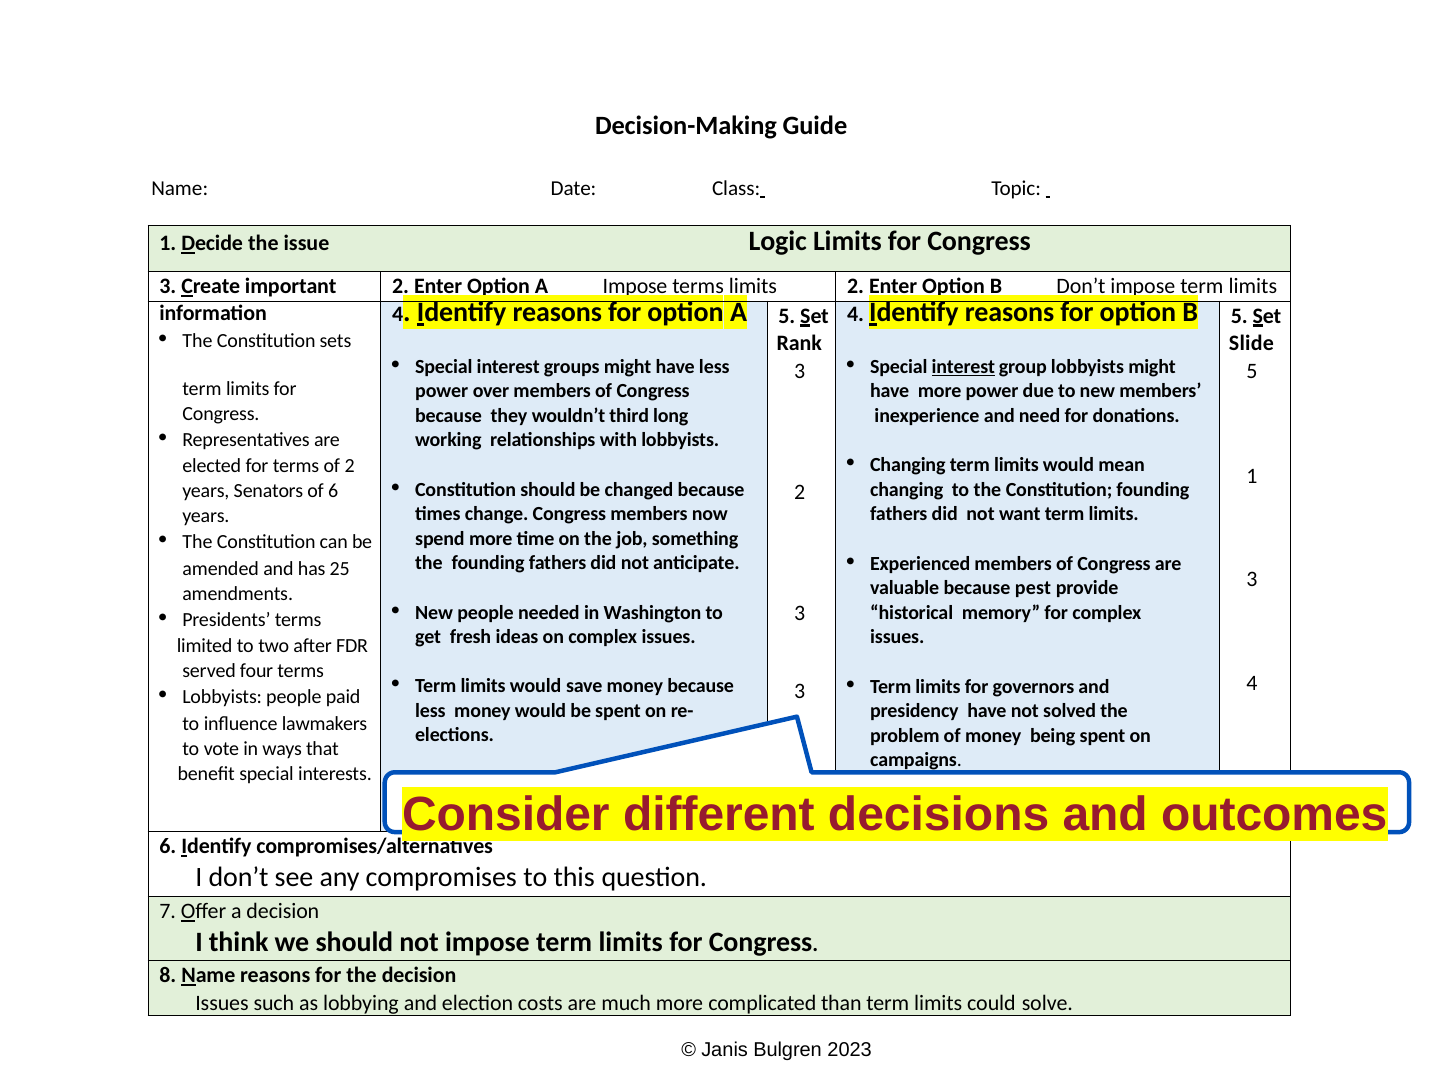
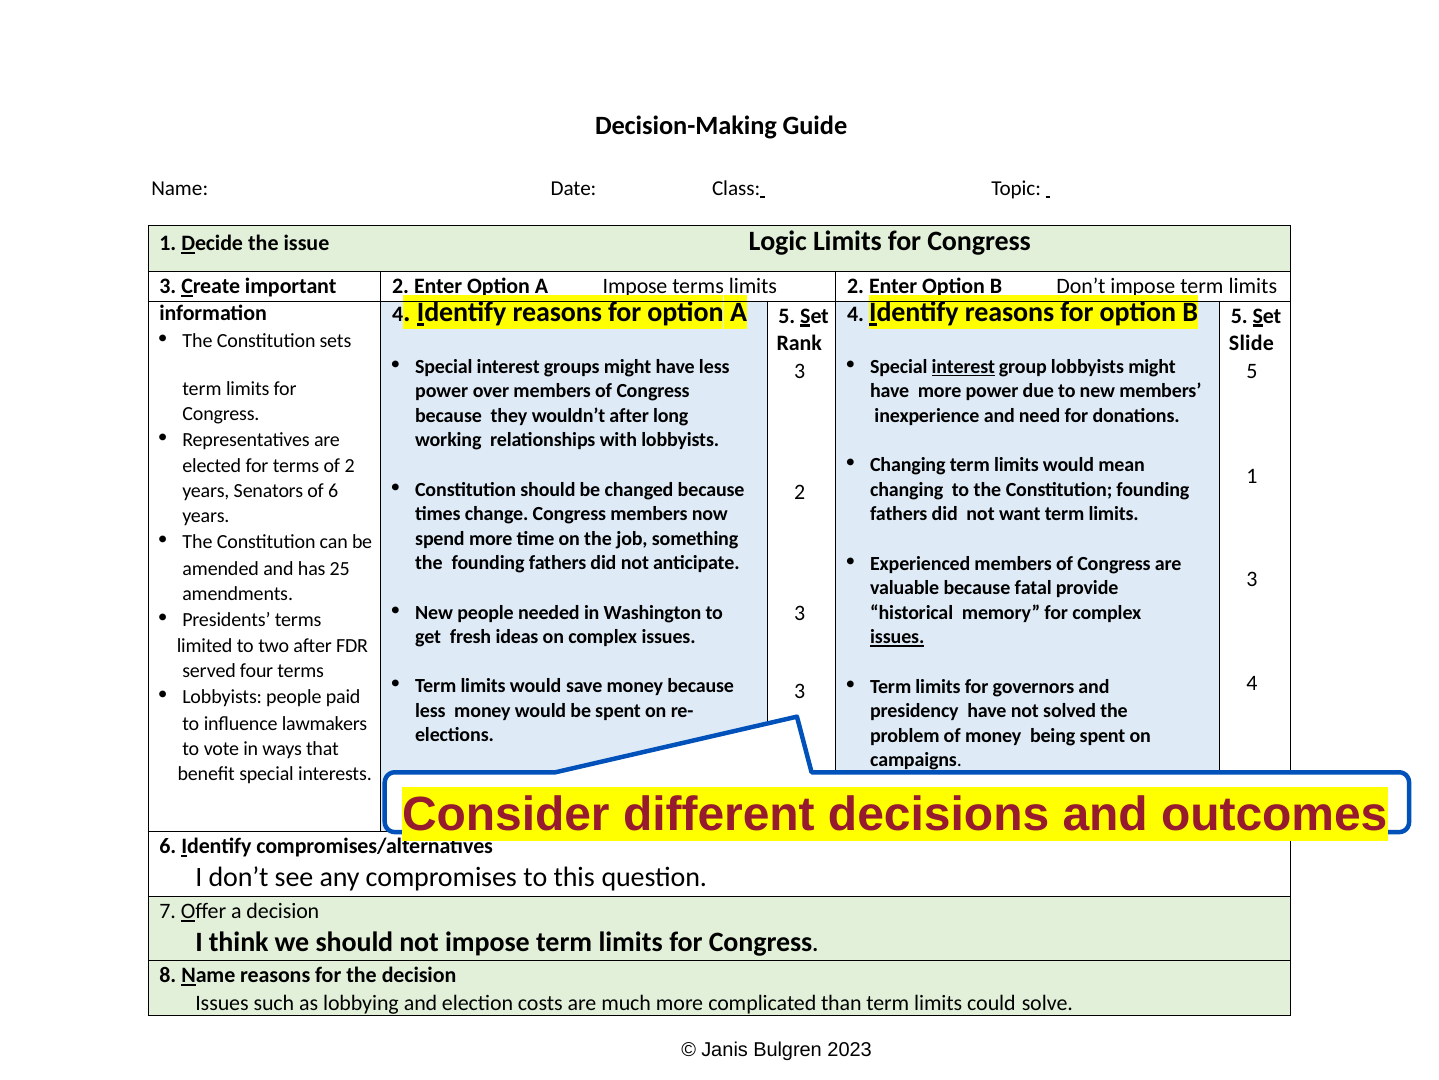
wouldn’t third: third -> after
pest: pest -> fatal
issues at (897, 637) underline: none -> present
